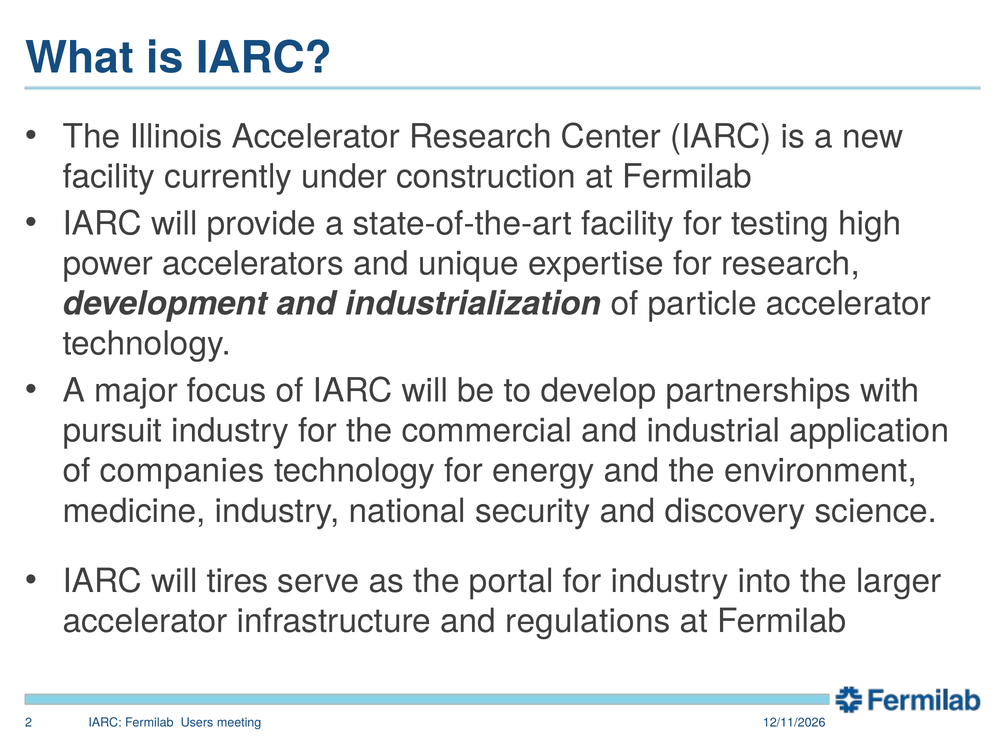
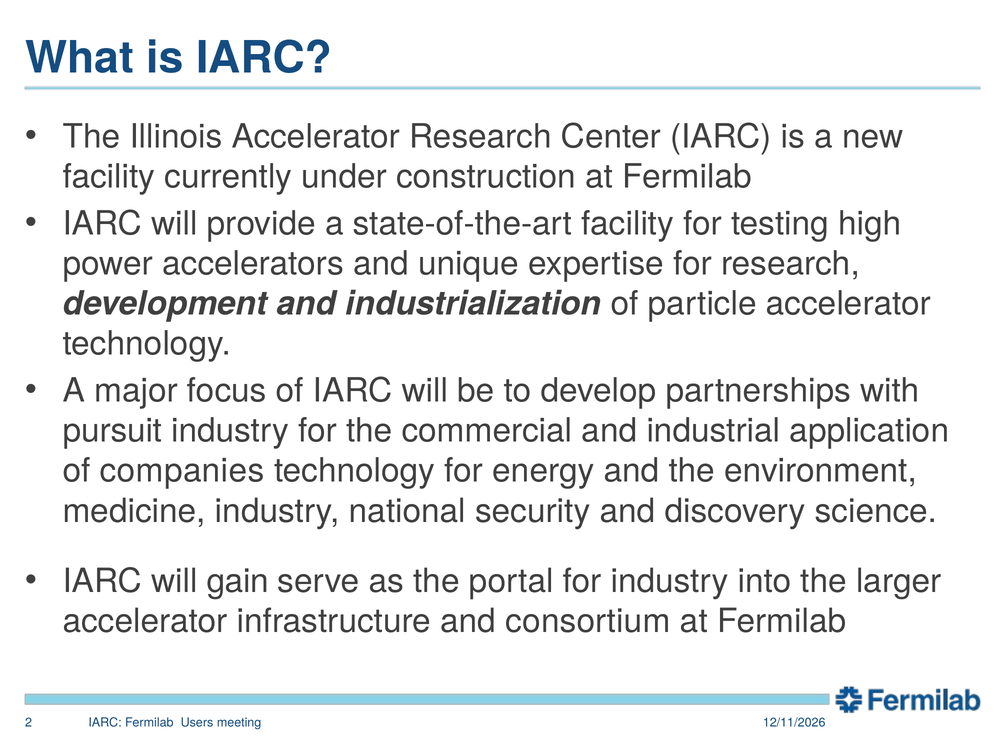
tires: tires -> gain
regulations: regulations -> consortium
